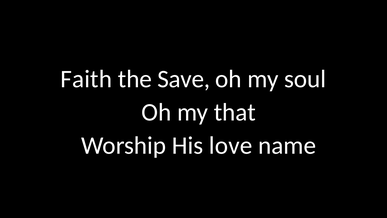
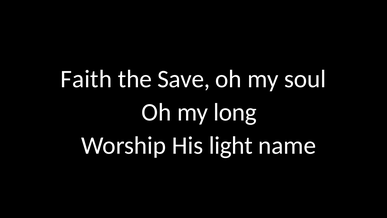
that: that -> long
love: love -> light
